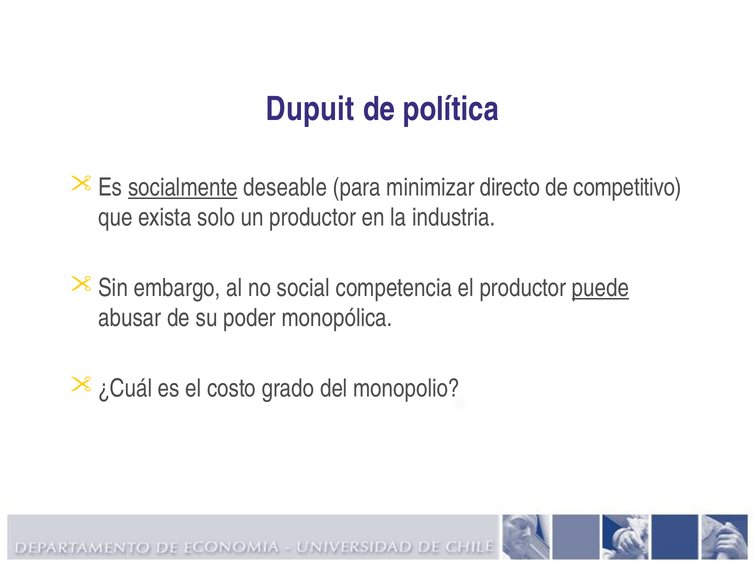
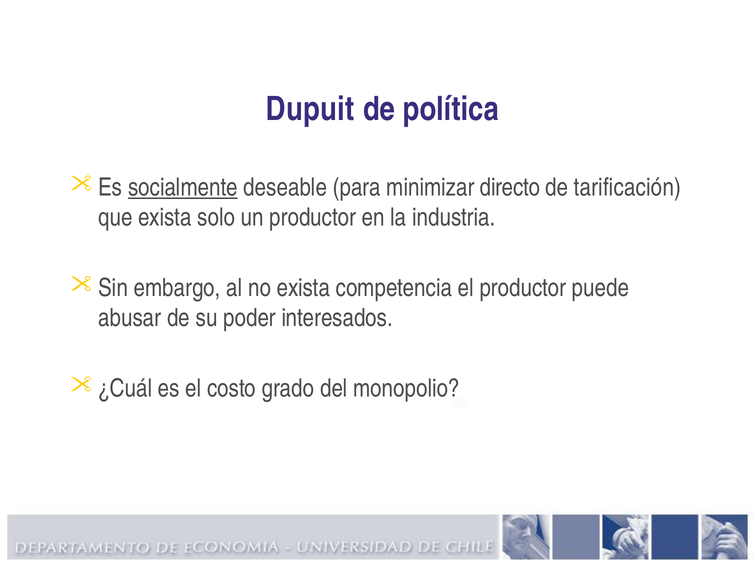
competitivo: competitivo -> tarificación
no social: social -> exista
puede underline: present -> none
monopólica: monopólica -> interesados
